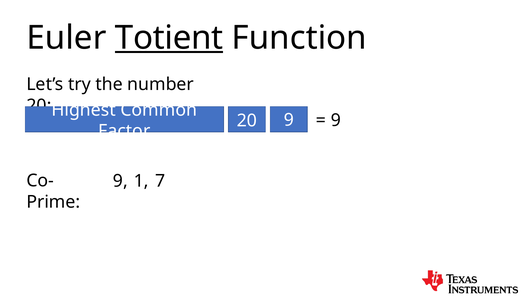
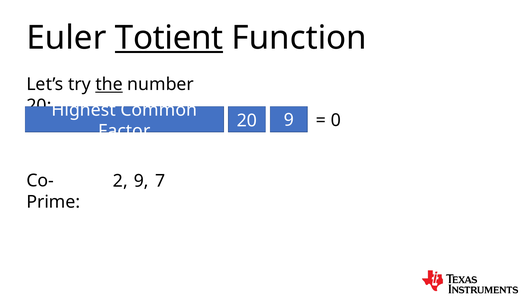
the underline: none -> present
9 at (336, 120): 9 -> 0
1 at (141, 181): 1 -> 9
9 at (120, 181): 9 -> 2
